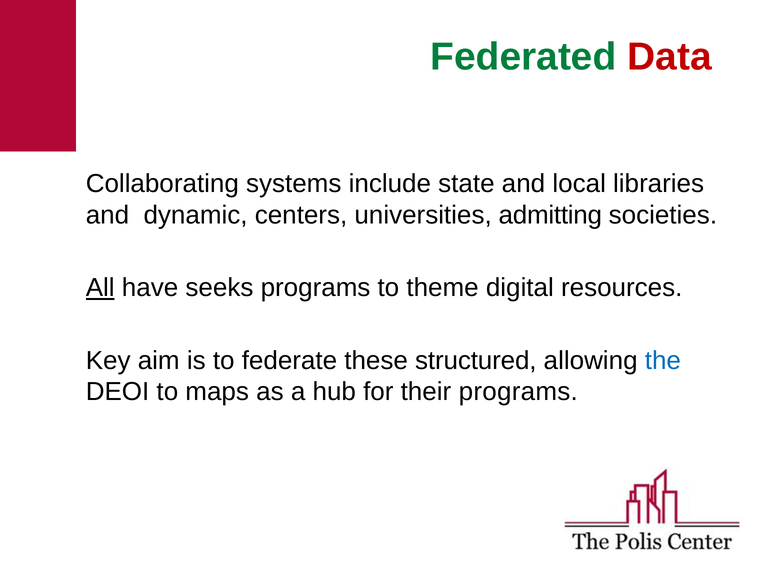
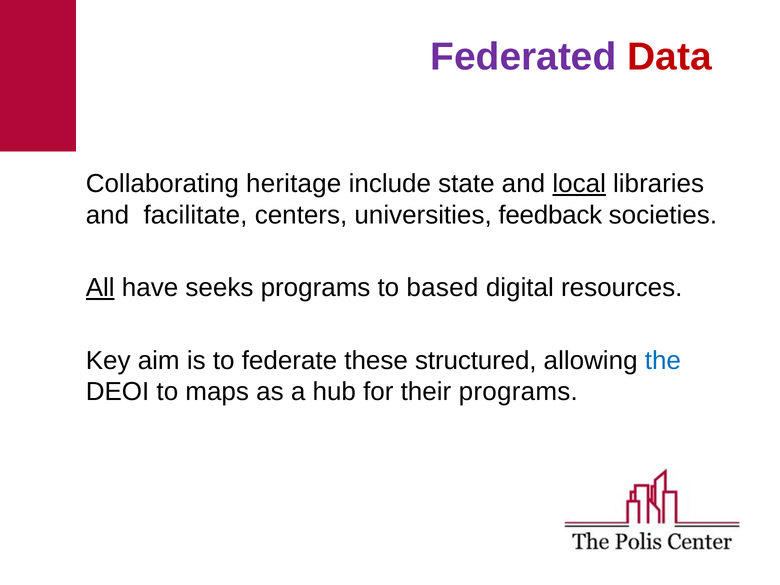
Federated colour: green -> purple
systems: systems -> heritage
local underline: none -> present
dynamic: dynamic -> facilitate
admitting: admitting -> feedback
theme: theme -> based
